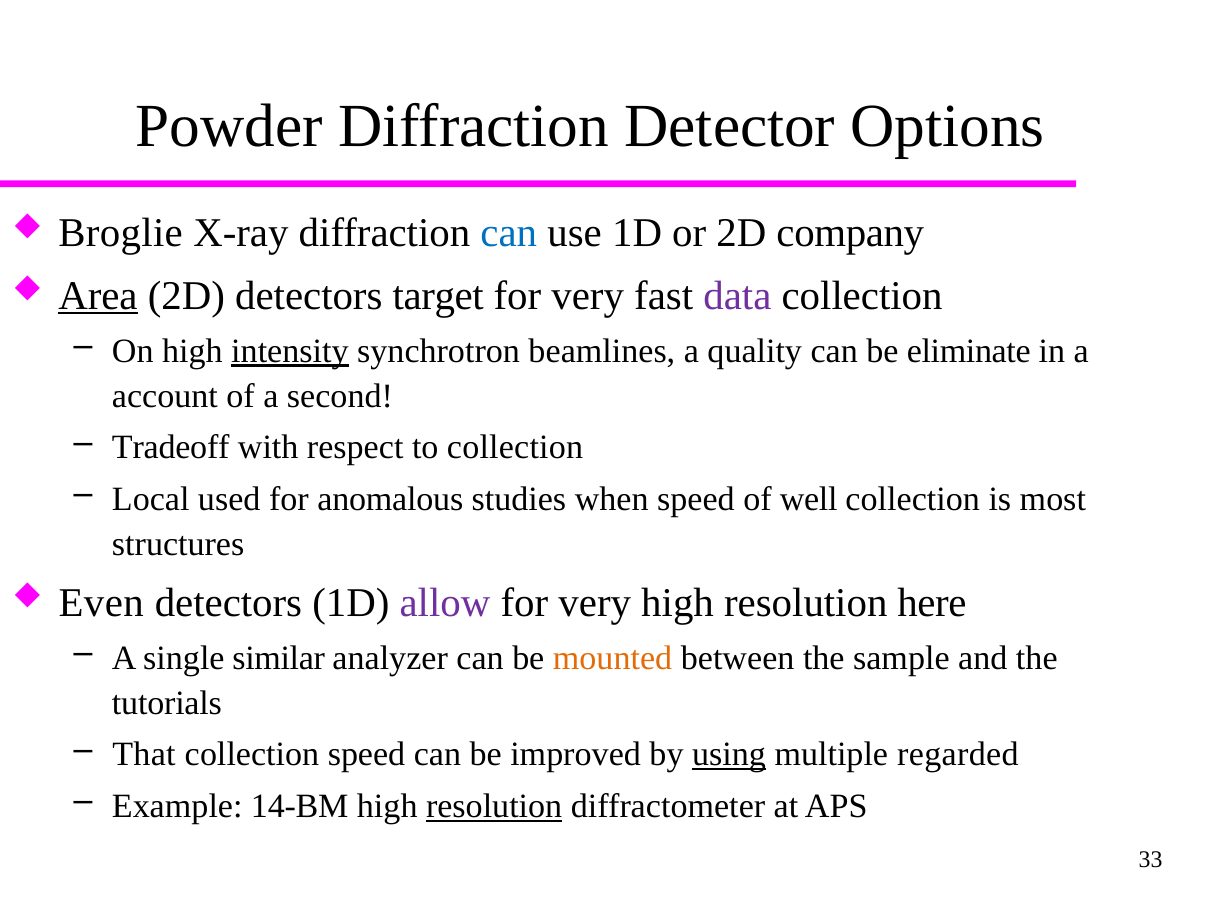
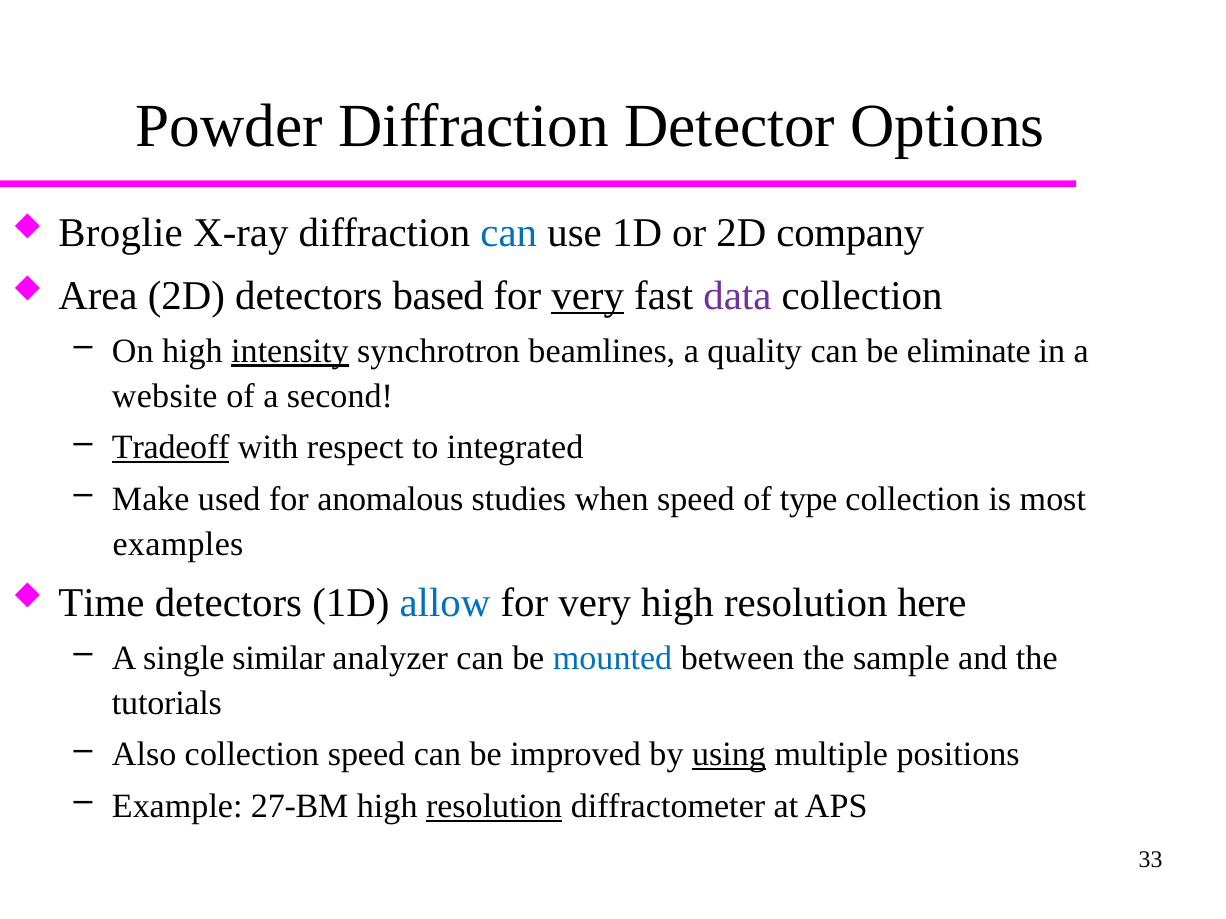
Area underline: present -> none
target: target -> based
very at (588, 296) underline: none -> present
account: account -> website
Tradeoff underline: none -> present
to collection: collection -> integrated
Local: Local -> Make
well: well -> type
structures: structures -> examples
Even: Even -> Time
allow colour: purple -> blue
mounted colour: orange -> blue
That: That -> Also
regarded: regarded -> positions
14-BM: 14-BM -> 27-BM
